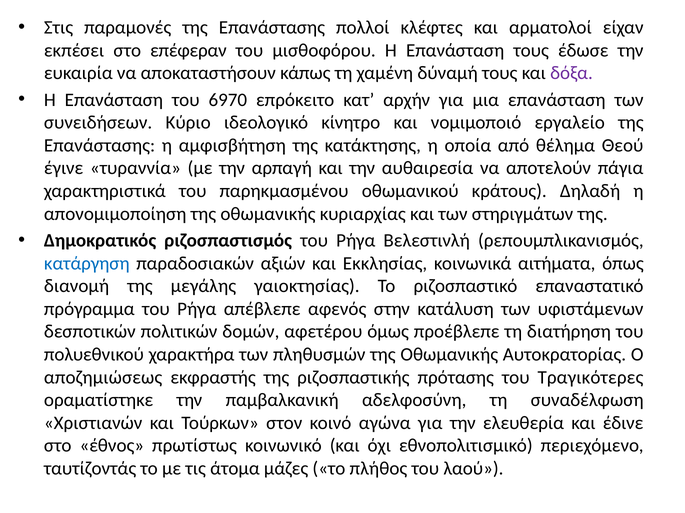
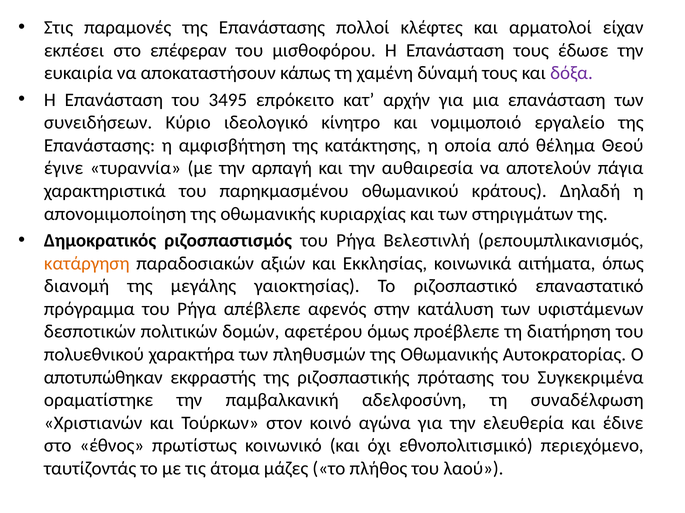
6970: 6970 -> 3495
κατάργηση colour: blue -> orange
αποζημιώσεως: αποζημιώσεως -> αποτυπώθηκαν
Τραγικότερες: Τραγικότερες -> Συγκεκριμένα
